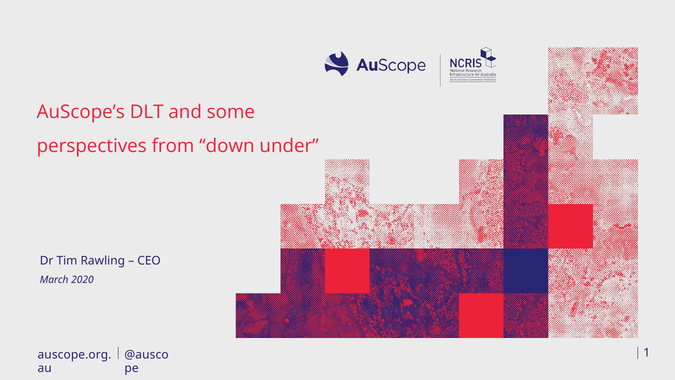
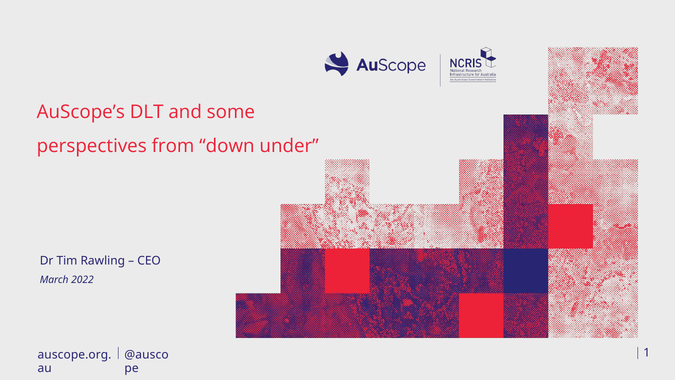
2020: 2020 -> 2022
